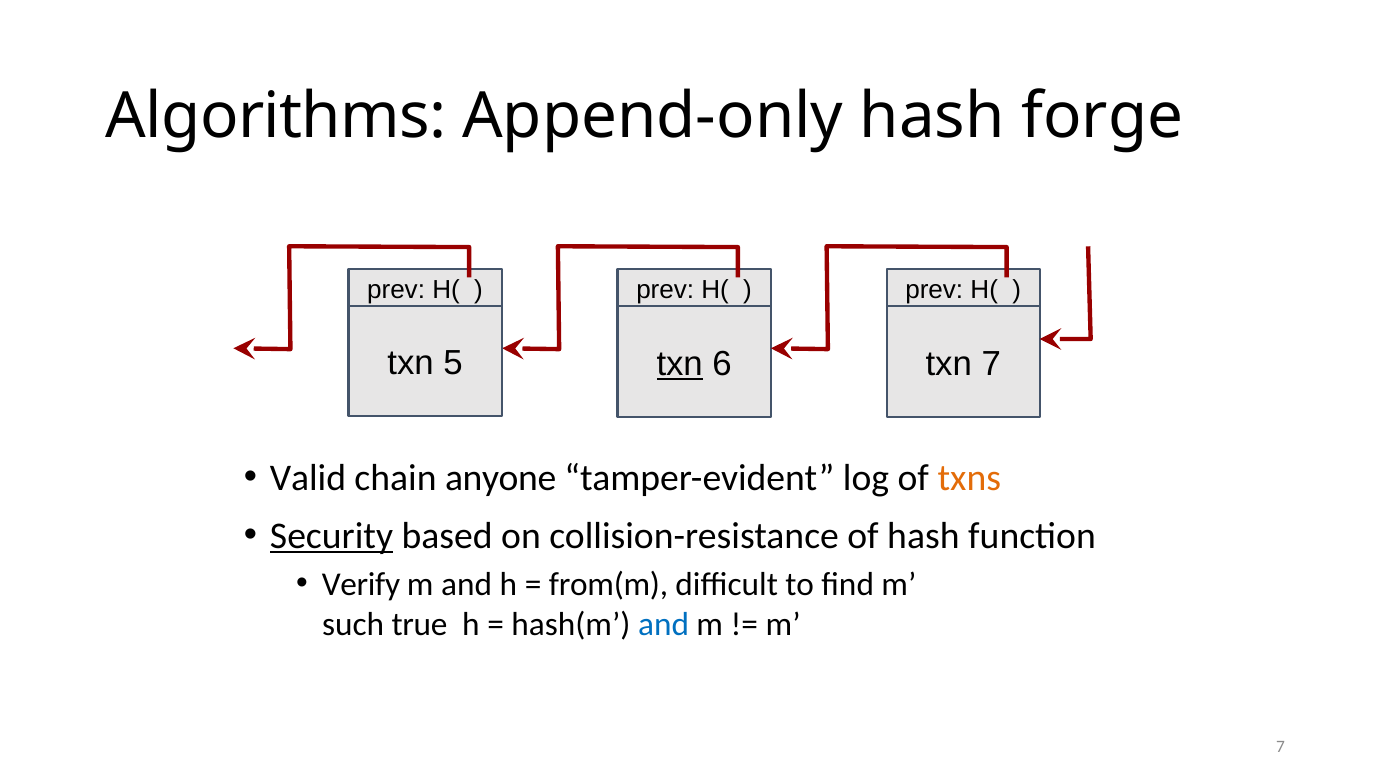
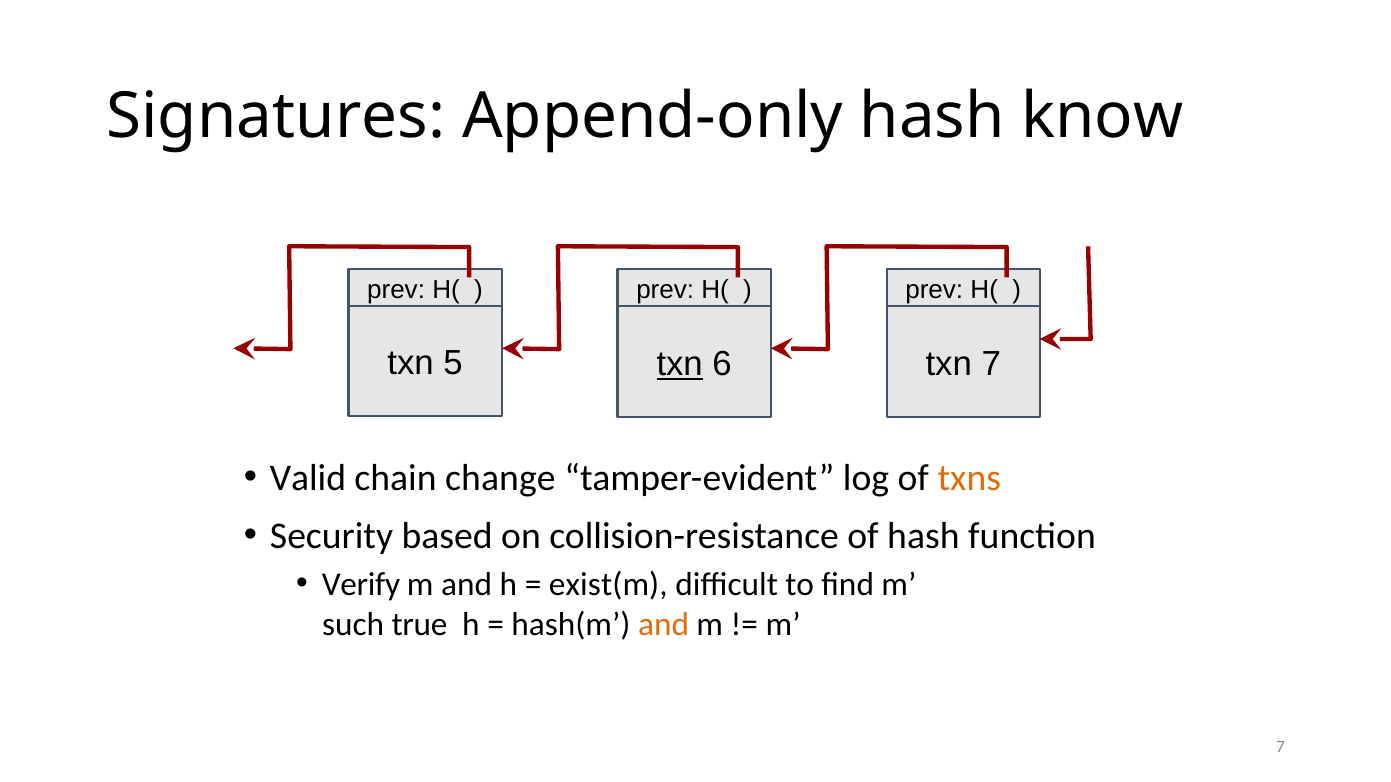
Algorithms: Algorithms -> Signatures
forge: forge -> know
anyone: anyone -> change
Security underline: present -> none
from(m: from(m -> exist(m
and at (664, 625) colour: blue -> orange
